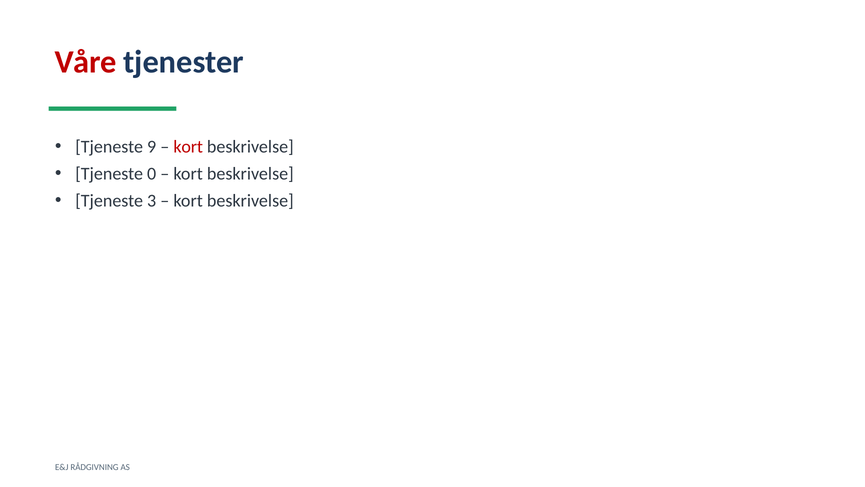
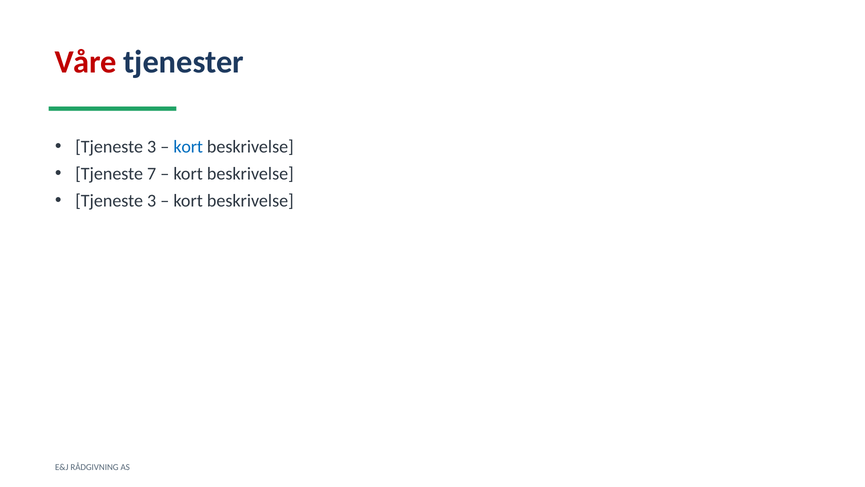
9 at (152, 147): 9 -> 3
kort at (188, 147) colour: red -> blue
0: 0 -> 7
